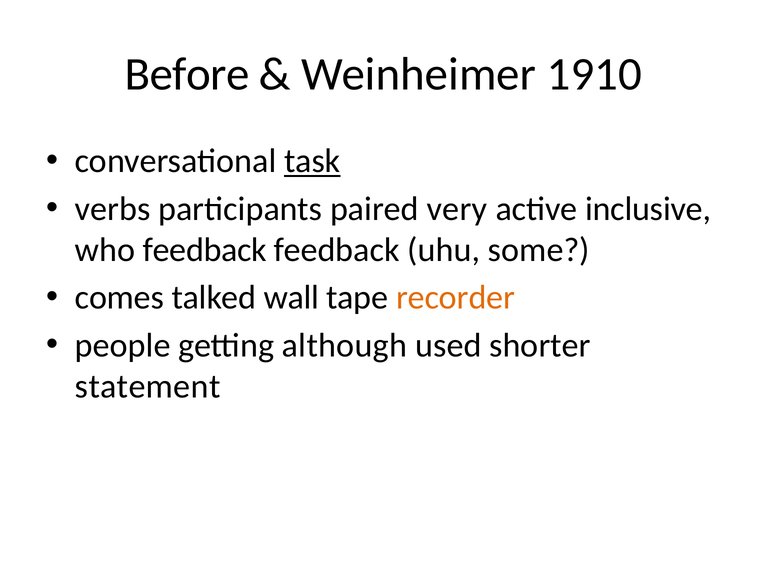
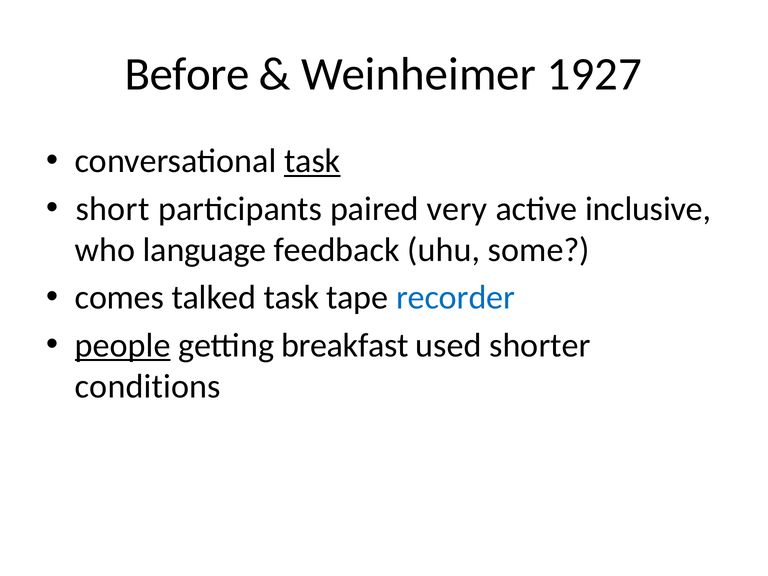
1910: 1910 -> 1927
verbs: verbs -> short
who feedback: feedback -> language
talked wall: wall -> task
recorder colour: orange -> blue
people underline: none -> present
although: although -> breakfast
statement: statement -> conditions
